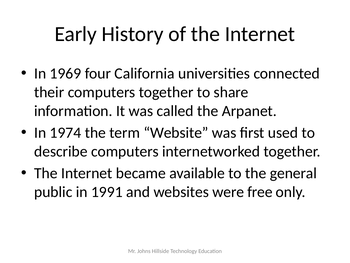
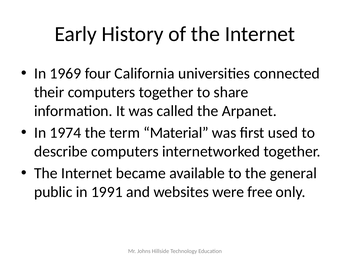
Website: Website -> Material
